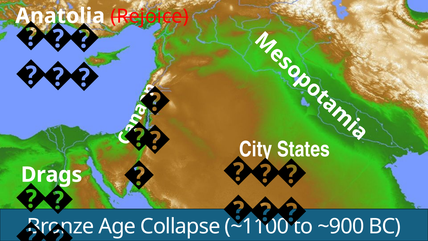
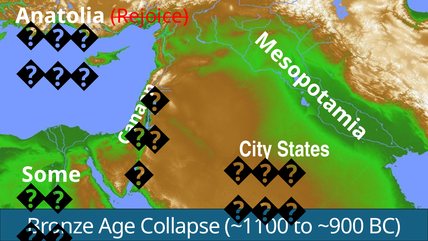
Drags: Drags -> Some
